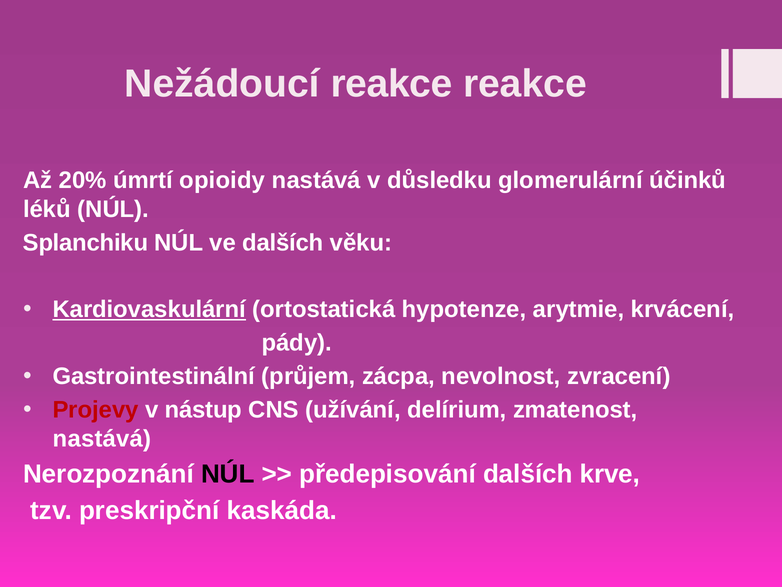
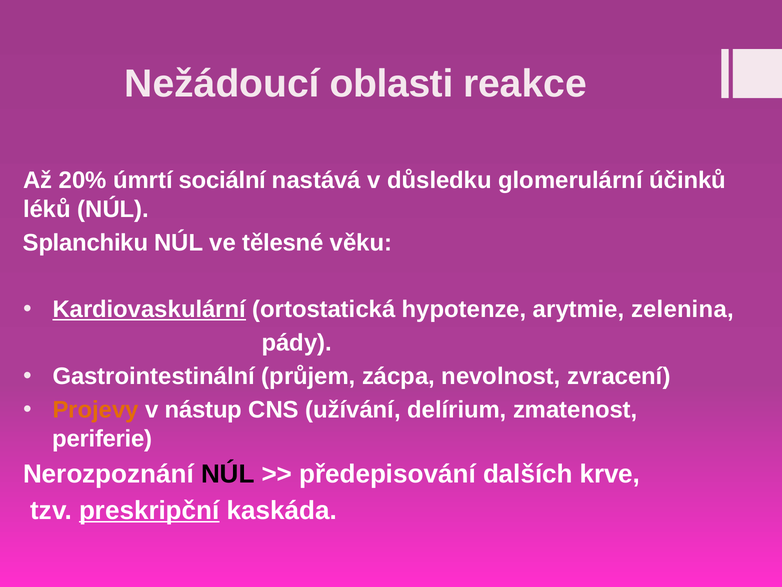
Nežádoucí reakce: reakce -> oblasti
opioidy: opioidy -> sociální
ve dalších: dalších -> tělesné
krvácení: krvácení -> zelenina
Projevy colour: red -> orange
nastává at (102, 438): nastává -> periferie
preskripční underline: none -> present
